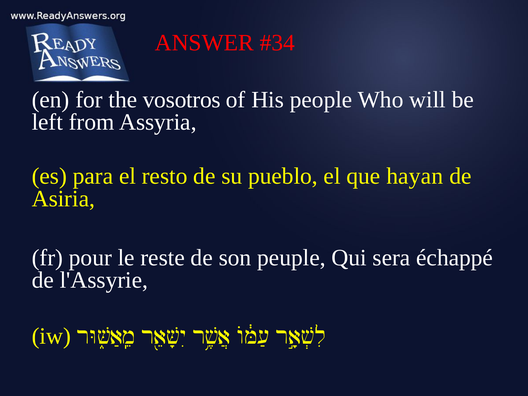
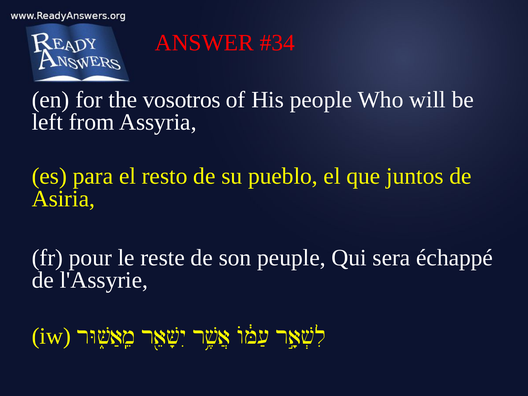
hayan: hayan -> juntos
